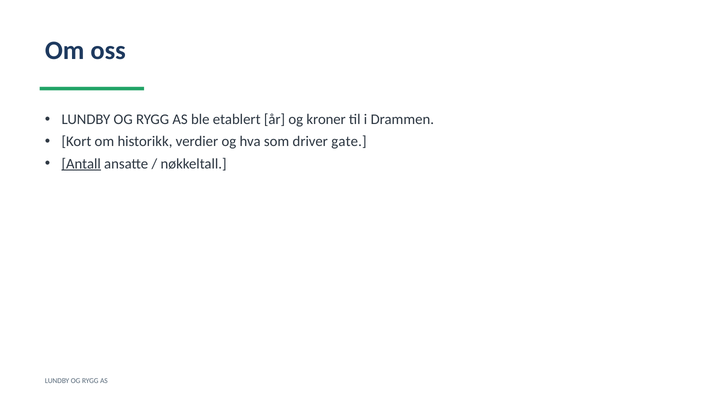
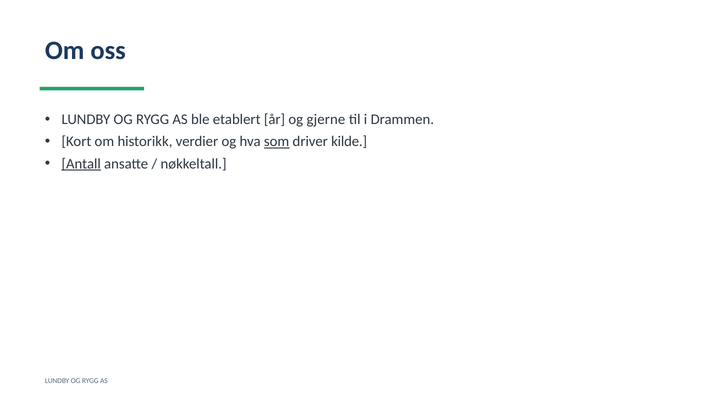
kroner: kroner -> gjerne
som underline: none -> present
gate: gate -> kilde
